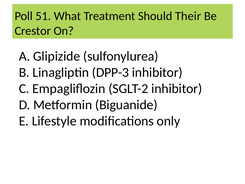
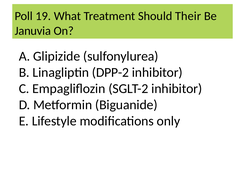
51: 51 -> 19
Crestor: Crestor -> Januvia
DPP-3: DPP-3 -> DPP-2
